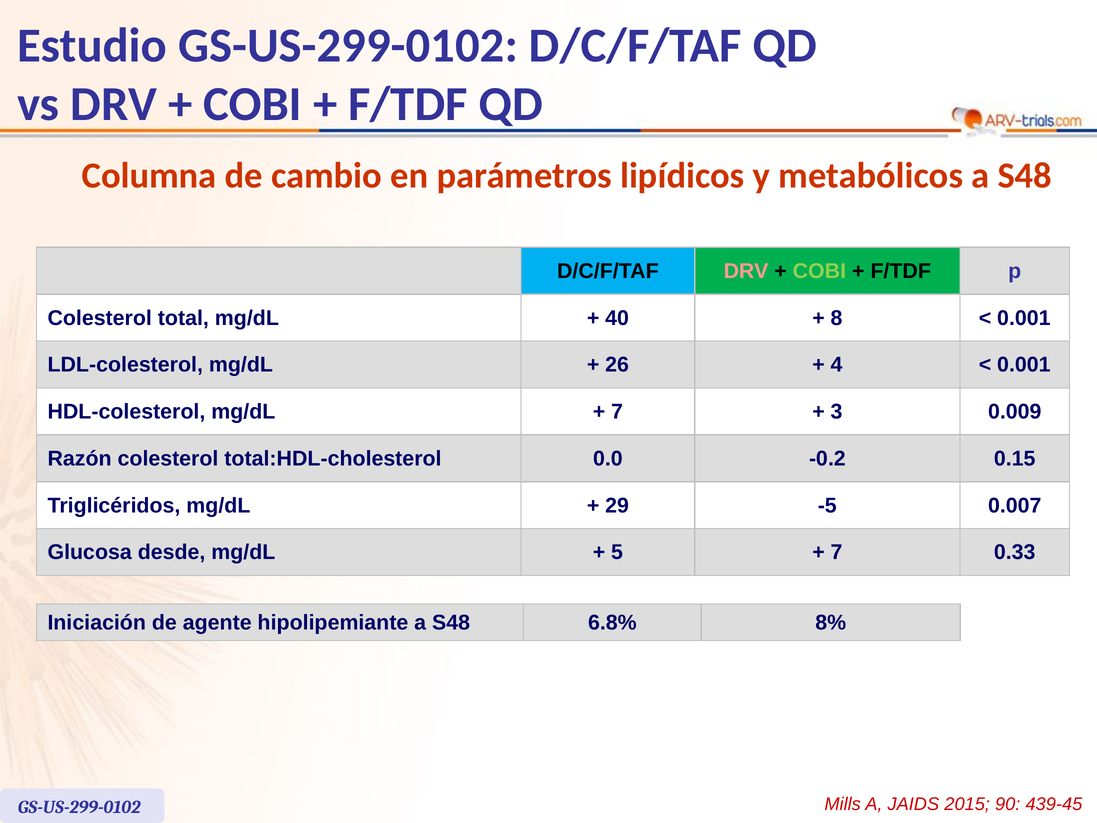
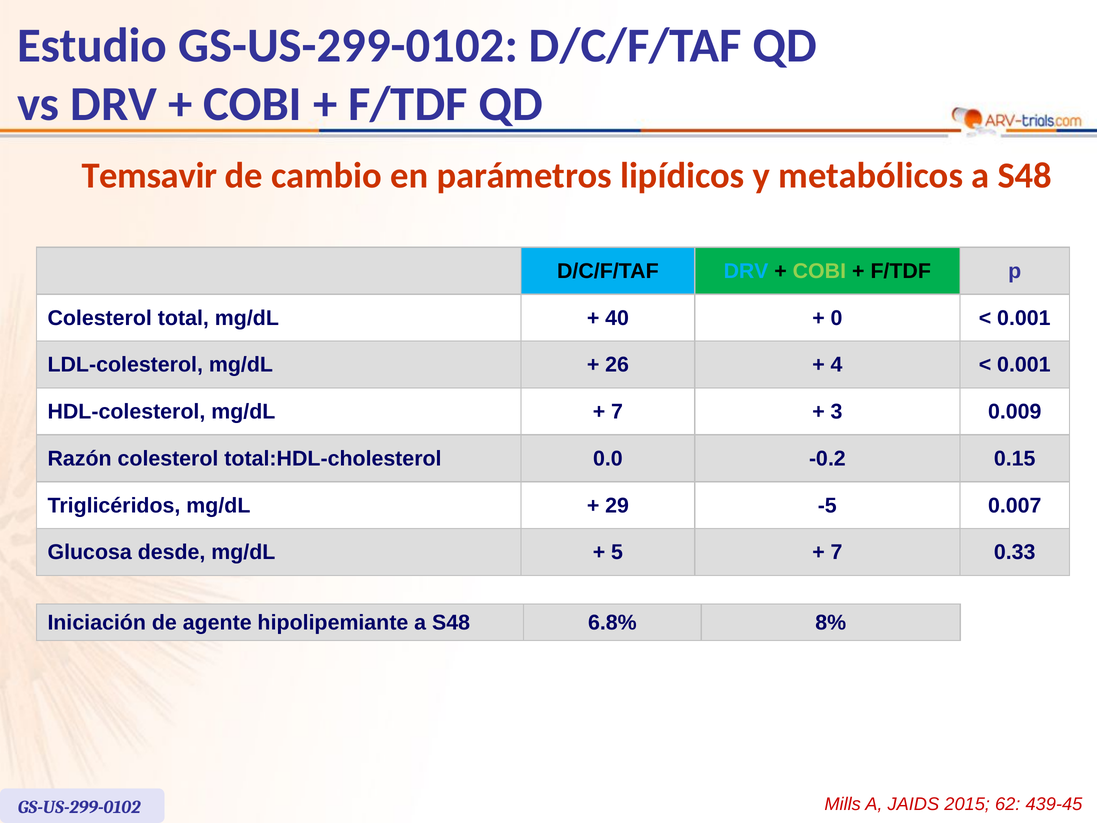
Columna: Columna -> Temsavir
DRV at (746, 271) colour: pink -> light blue
8: 8 -> 0
90: 90 -> 62
